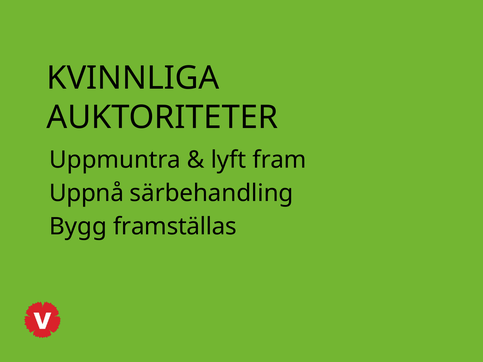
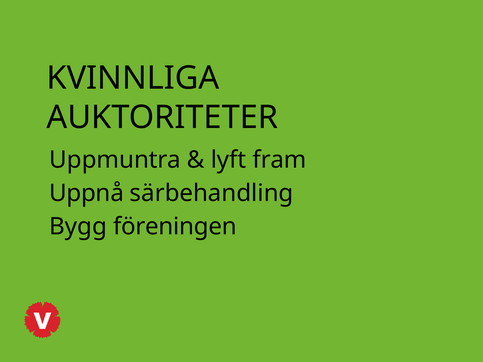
framställas: framställas -> föreningen
